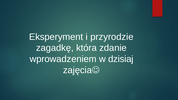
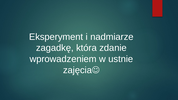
przyrodzie: przyrodzie -> nadmiarze
dzisiaj: dzisiaj -> ustnie
